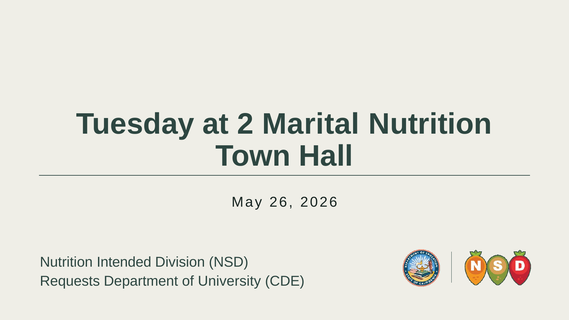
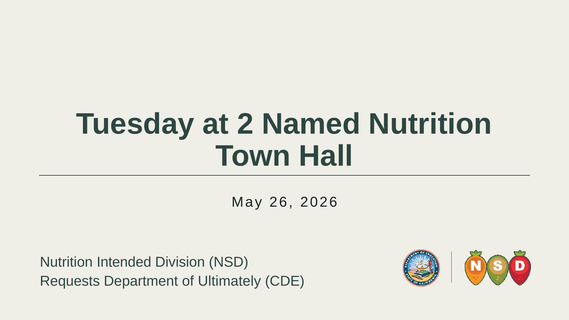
Marital: Marital -> Named
University: University -> Ultimately
